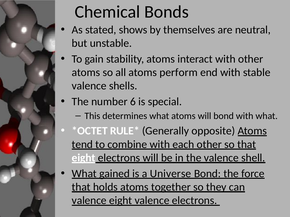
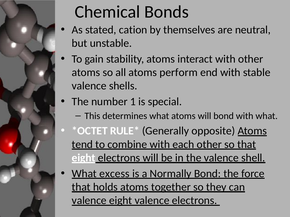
shows: shows -> cation
6: 6 -> 1
gained: gained -> excess
Universe: Universe -> Normally
